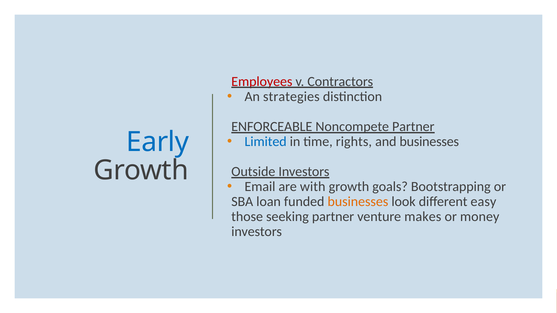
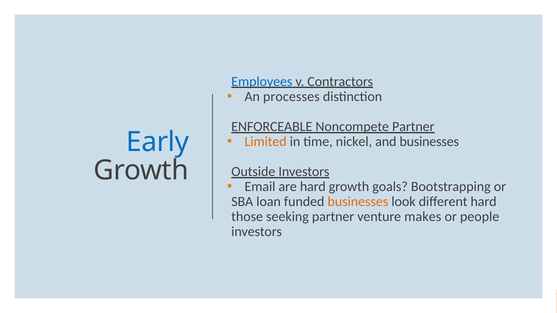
Employees colour: red -> blue
strategies: strategies -> processes
Limited colour: blue -> orange
rights: rights -> nickel
are with: with -> hard
different easy: easy -> hard
money: money -> people
